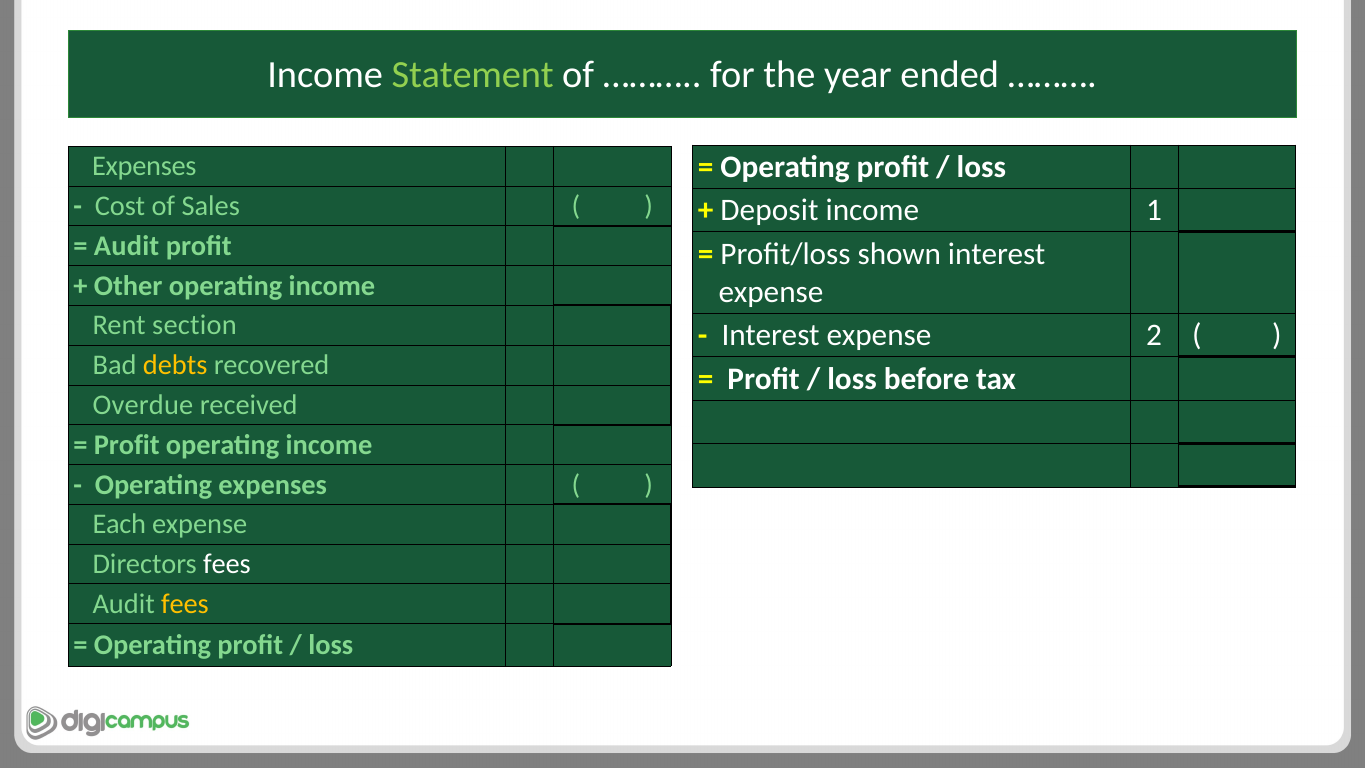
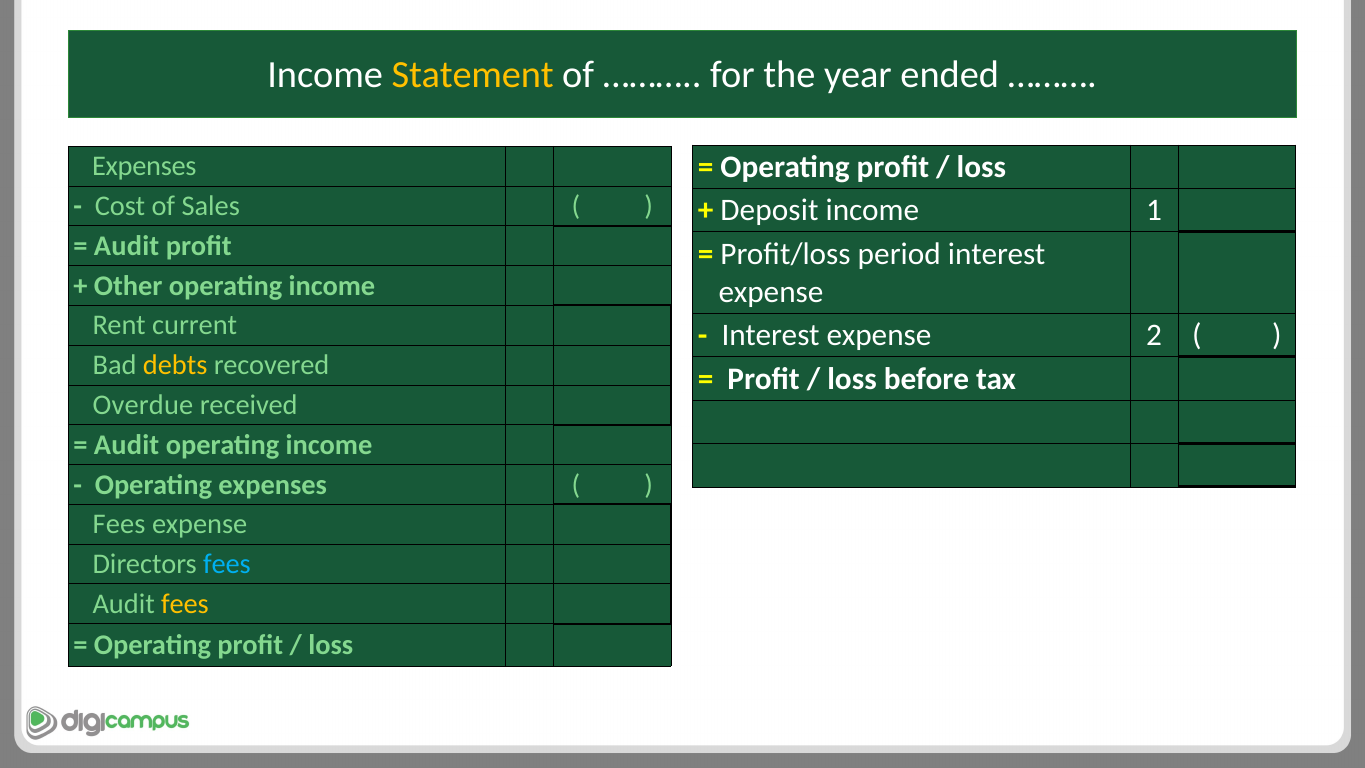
Statement colour: light green -> yellow
shown: shown -> period
section: section -> current
Profit at (127, 445): Profit -> Audit
Each at (119, 524): Each -> Fees
fees at (227, 564) colour: white -> light blue
